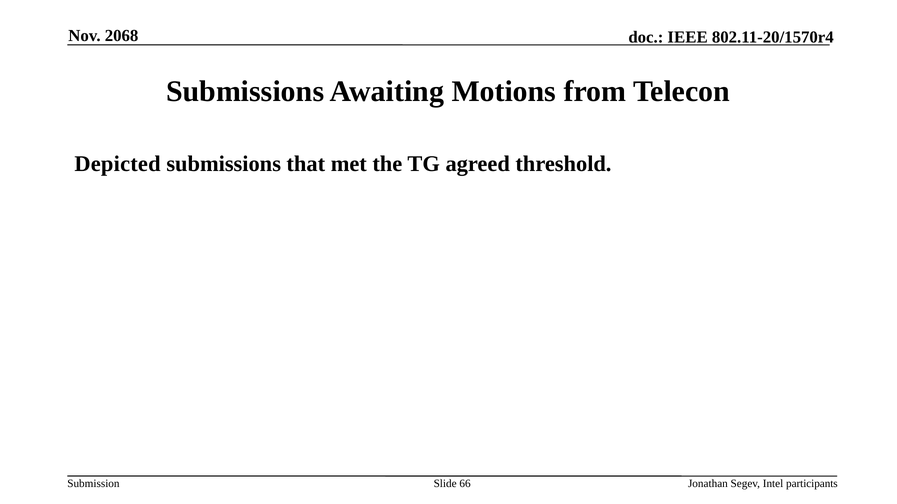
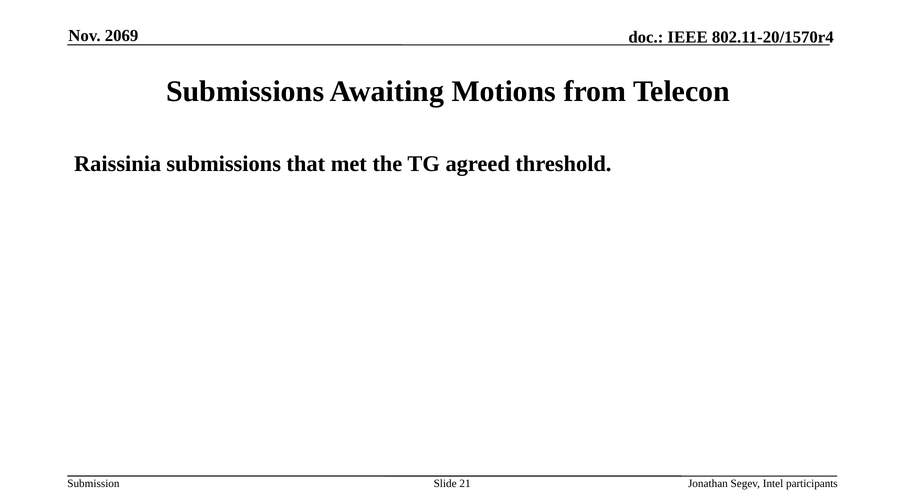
2068: 2068 -> 2069
Depicted: Depicted -> Raissinia
66: 66 -> 21
